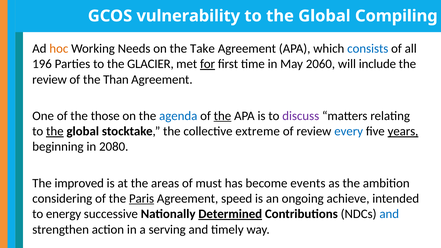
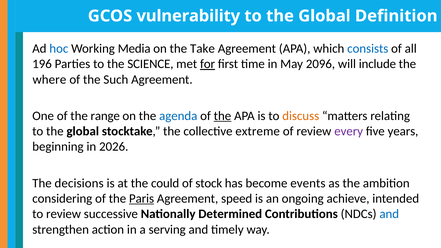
Compiling: Compiling -> Definition
hoc colour: orange -> blue
Needs: Needs -> Media
GLACIER: GLACIER -> SCIENCE
2060: 2060 -> 2096
review at (50, 79): review -> where
Than: Than -> Such
those: those -> range
discuss colour: purple -> orange
the at (55, 131) underline: present -> none
every colour: blue -> purple
years underline: present -> none
2080: 2080 -> 2026
improved: improved -> decisions
areas: areas -> could
must: must -> stock
to energy: energy -> review
Determined underline: present -> none
